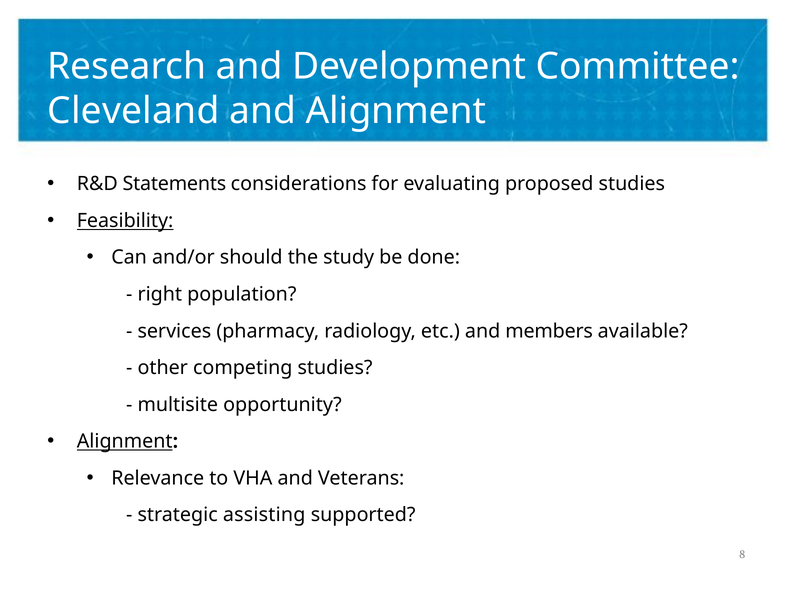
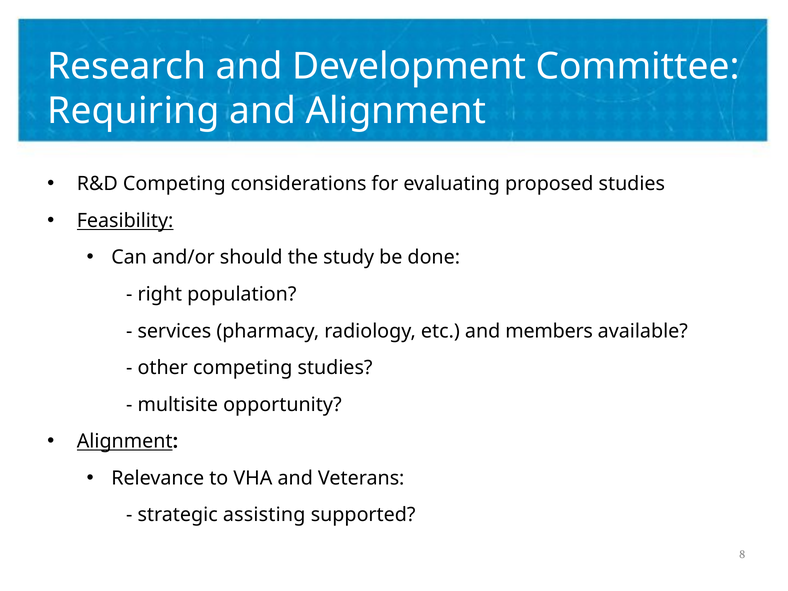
Cleveland: Cleveland -> Requiring
R&D Statements: Statements -> Competing
